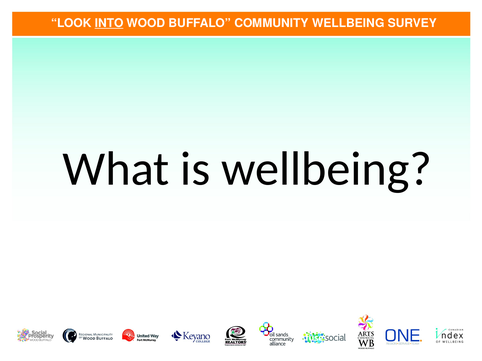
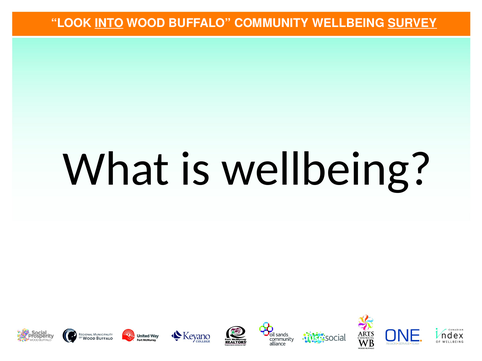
SURVEY underline: none -> present
